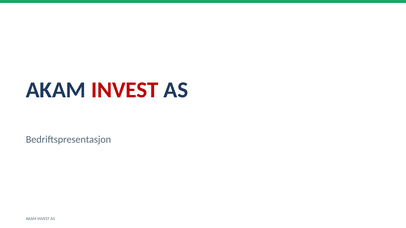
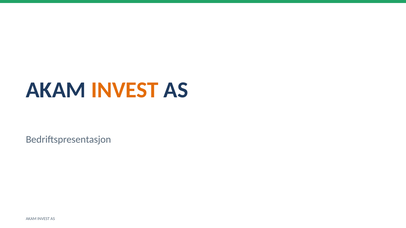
INVEST at (125, 90) colour: red -> orange
